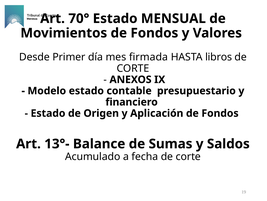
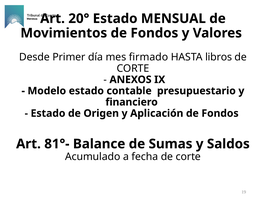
70°: 70° -> 20°
firmada: firmada -> firmado
13°-: 13°- -> 81°-
